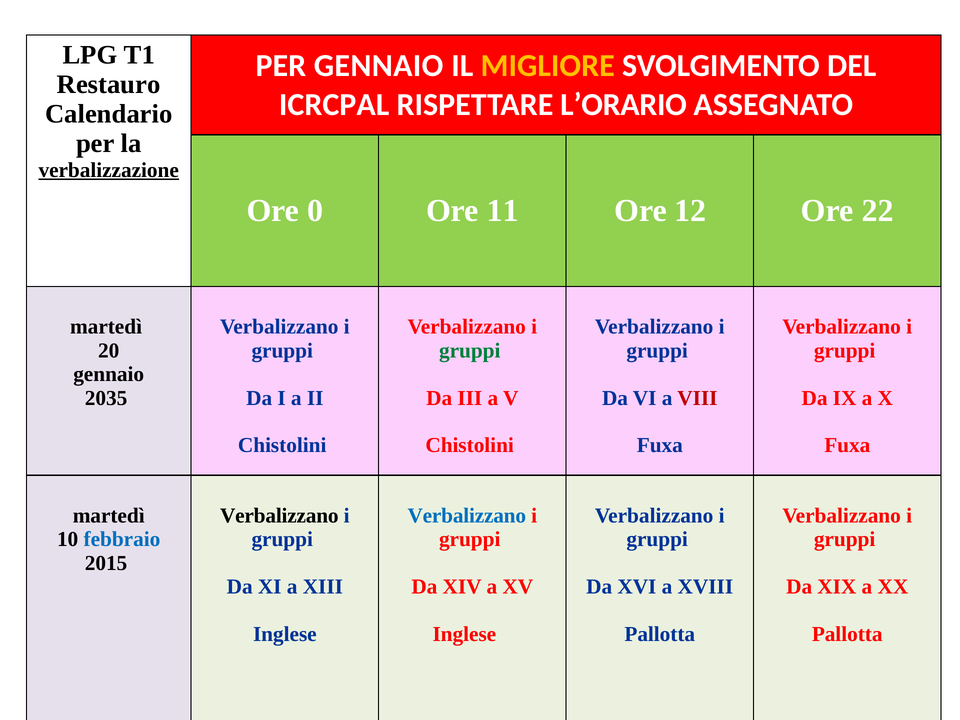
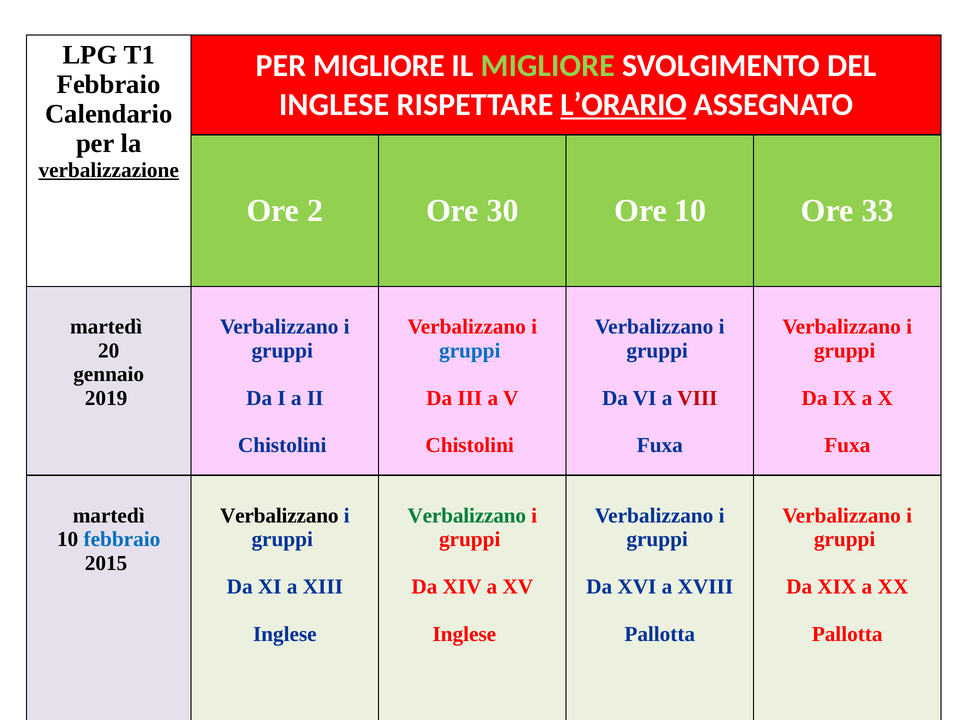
PER GENNAIO: GENNAIO -> MIGLIORE
MIGLIORE at (548, 66) colour: yellow -> light green
Restauro at (109, 84): Restauro -> Febbraio
ICRCPAL at (334, 105): ICRCPAL -> INGLESE
L’ORARIO underline: none -> present
0: 0 -> 2
11: 11 -> 30
Ore 12: 12 -> 10
22: 22 -> 33
gruppi at (470, 351) colour: green -> blue
2035: 2035 -> 2019
Verbalizzano at (467, 516) colour: blue -> green
